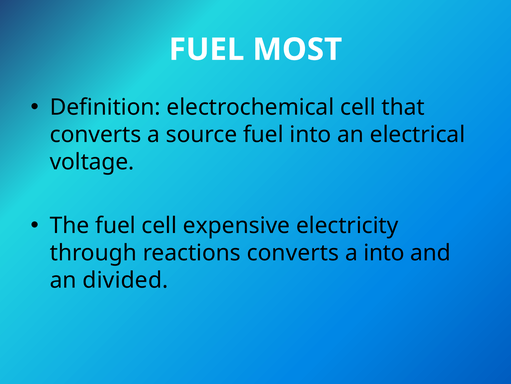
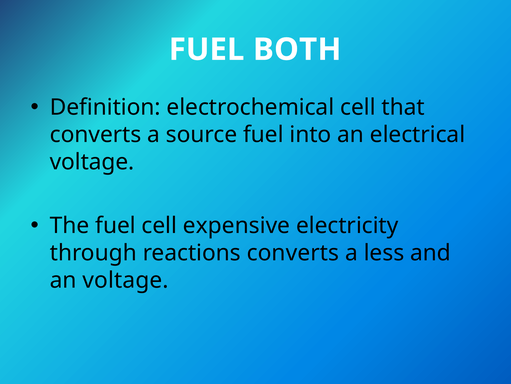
MOST: MOST -> BOTH
a into: into -> less
an divided: divided -> voltage
